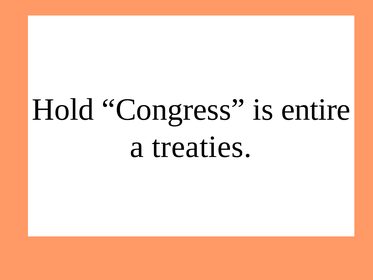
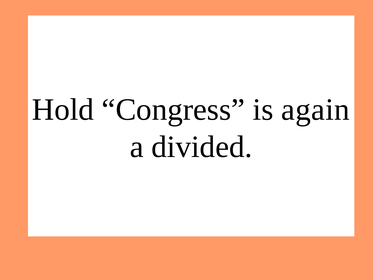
entire: entire -> again
treaties: treaties -> divided
